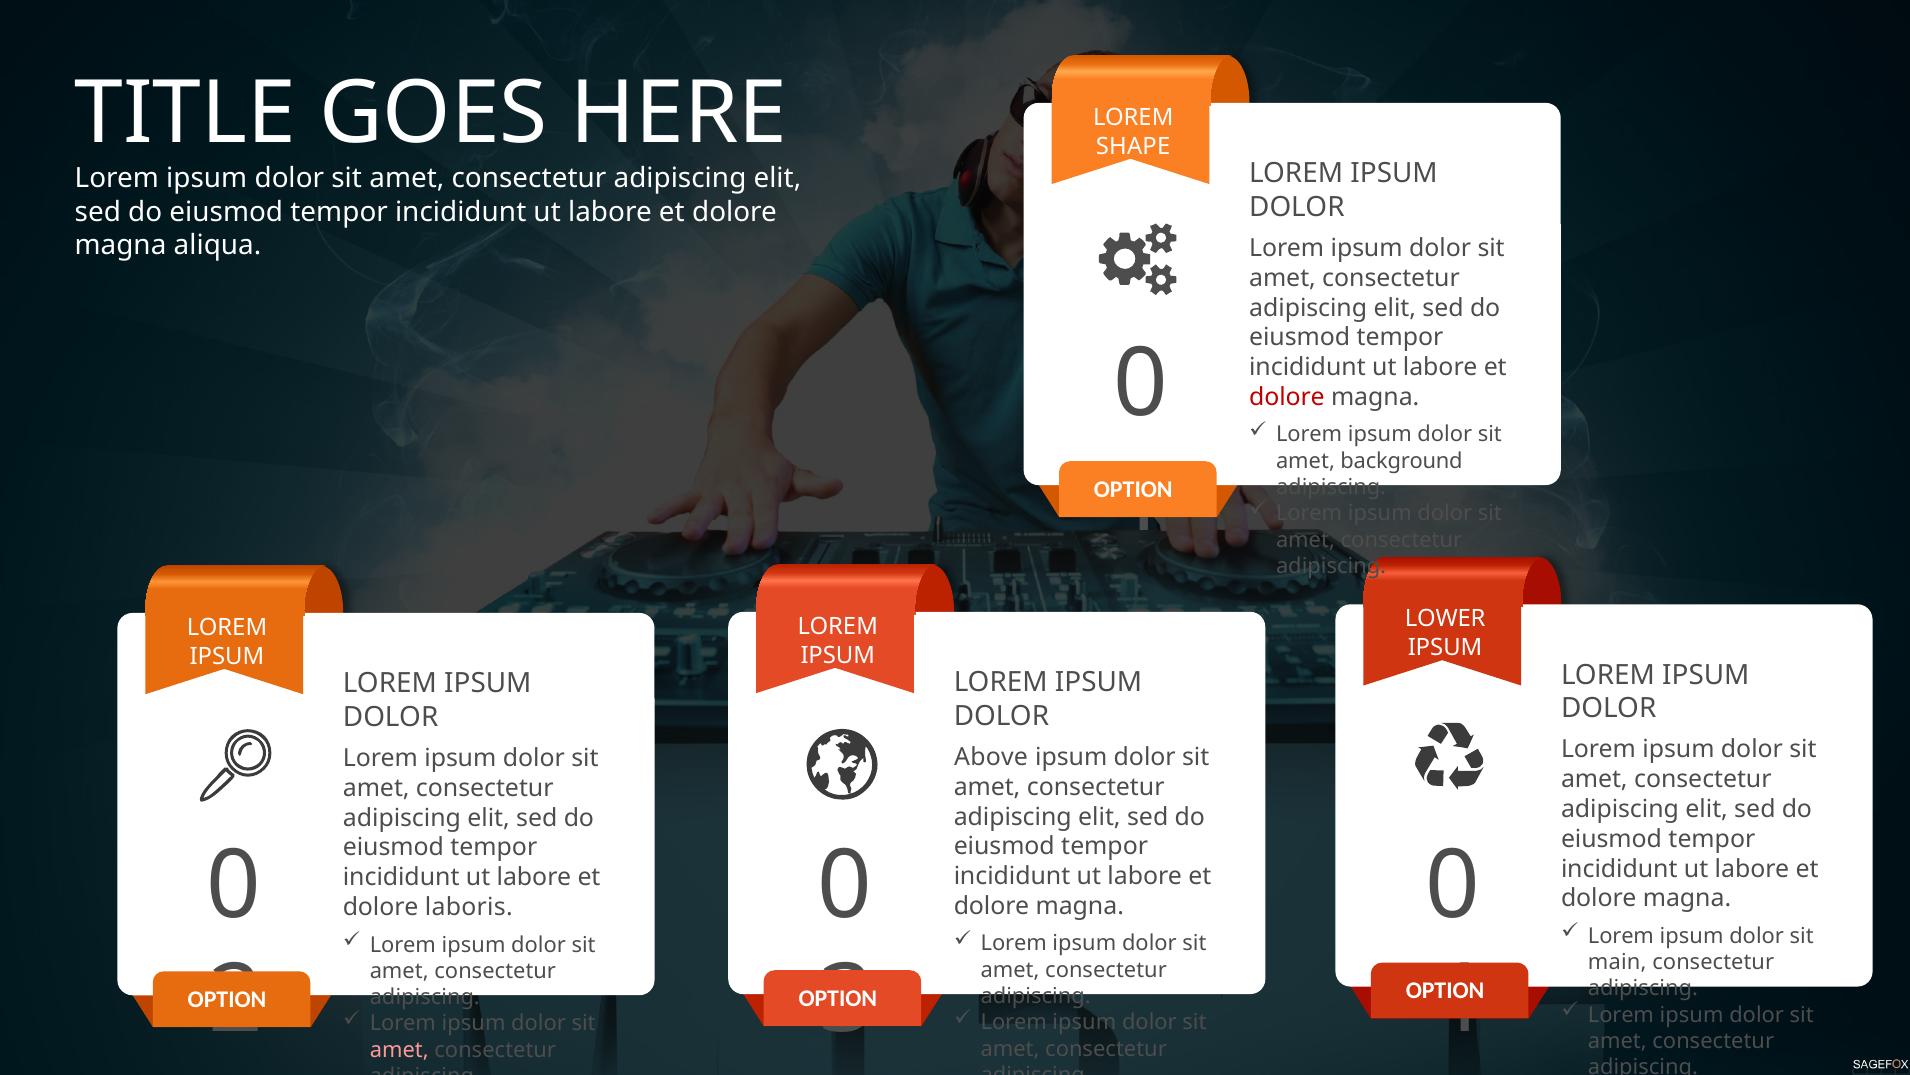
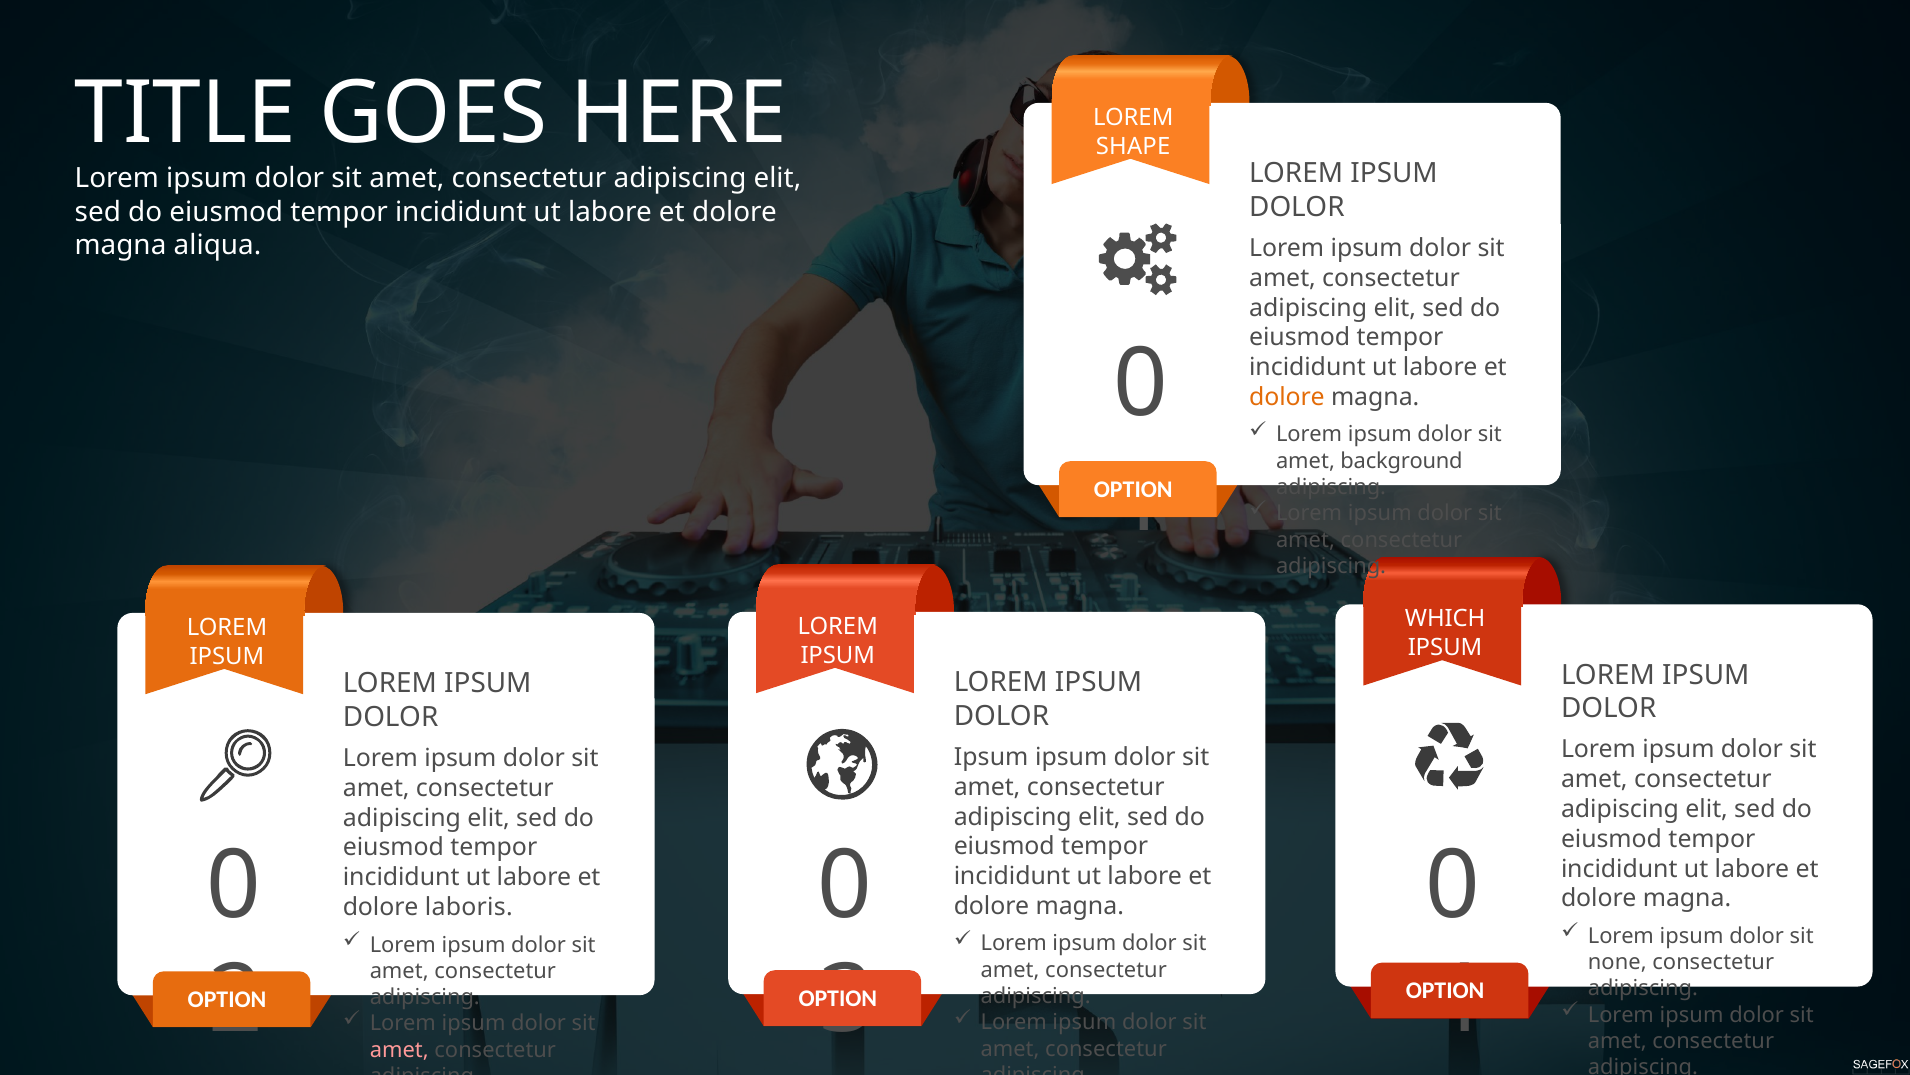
dolore at (1287, 397) colour: red -> orange
LOWER: LOWER -> WHICH
Above at (991, 757): Above -> Ipsum
main: main -> none
